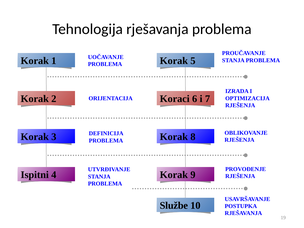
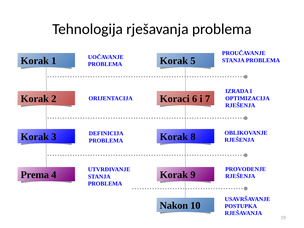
Ispitni: Ispitni -> Prema
Službe: Službe -> Nakon
